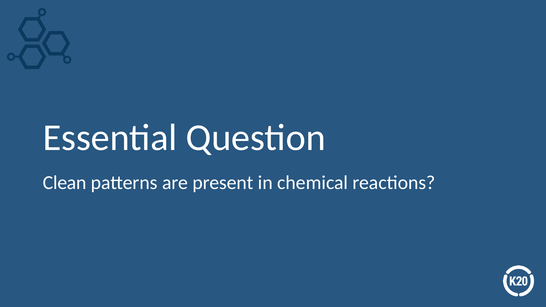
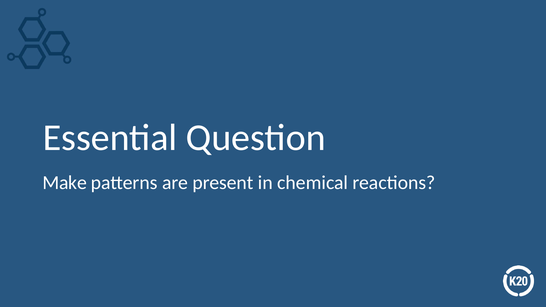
Clean: Clean -> Make
